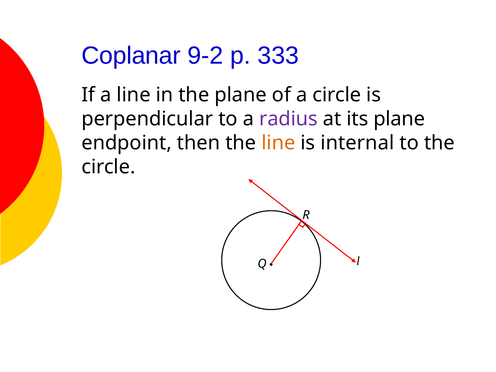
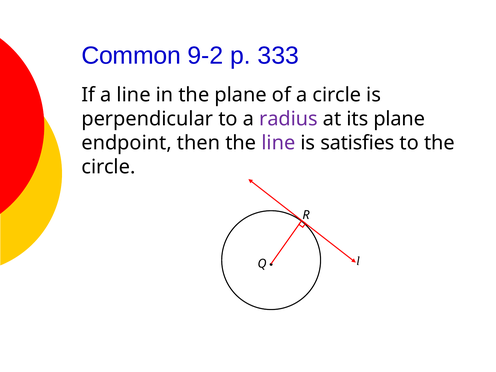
Coplanar: Coplanar -> Common
line at (278, 143) colour: orange -> purple
internal: internal -> satisfies
